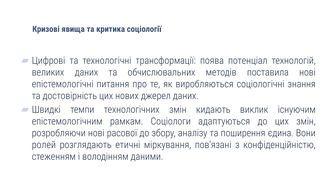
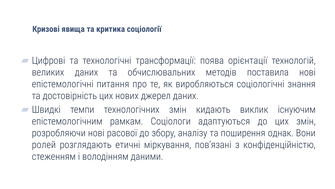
потенціал: потенціал -> орієнтації
єдина: єдина -> однак
